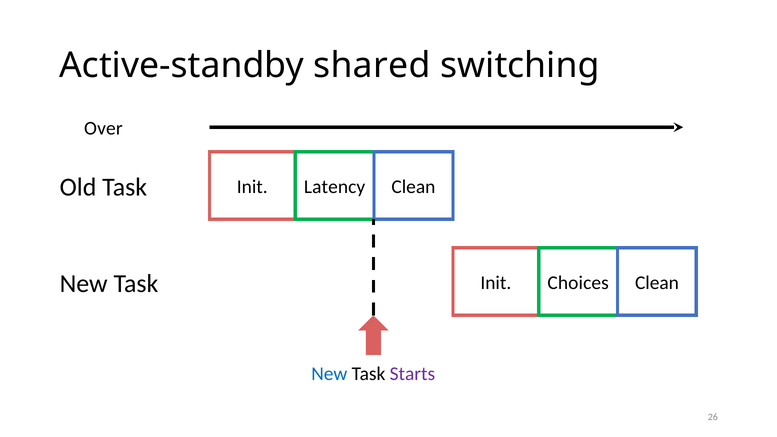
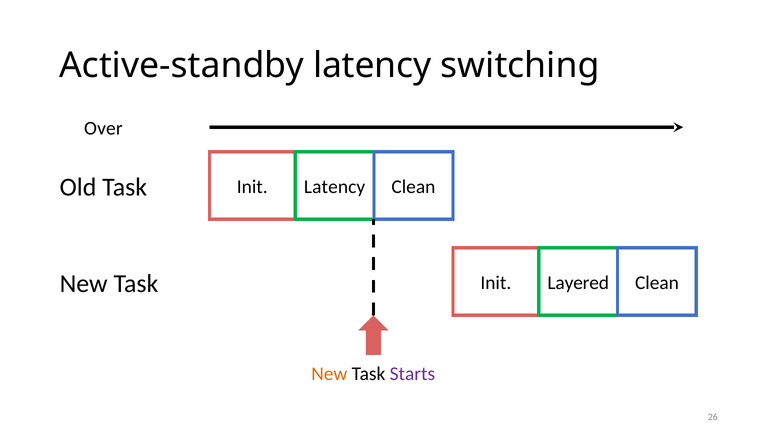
Active-standby shared: shared -> latency
Choices: Choices -> Layered
New at (329, 374) colour: blue -> orange
